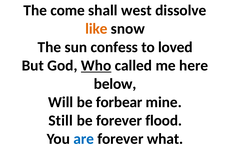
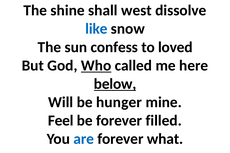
come: come -> shine
like colour: orange -> blue
below underline: none -> present
forbear: forbear -> hunger
Still: Still -> Feel
flood: flood -> filled
